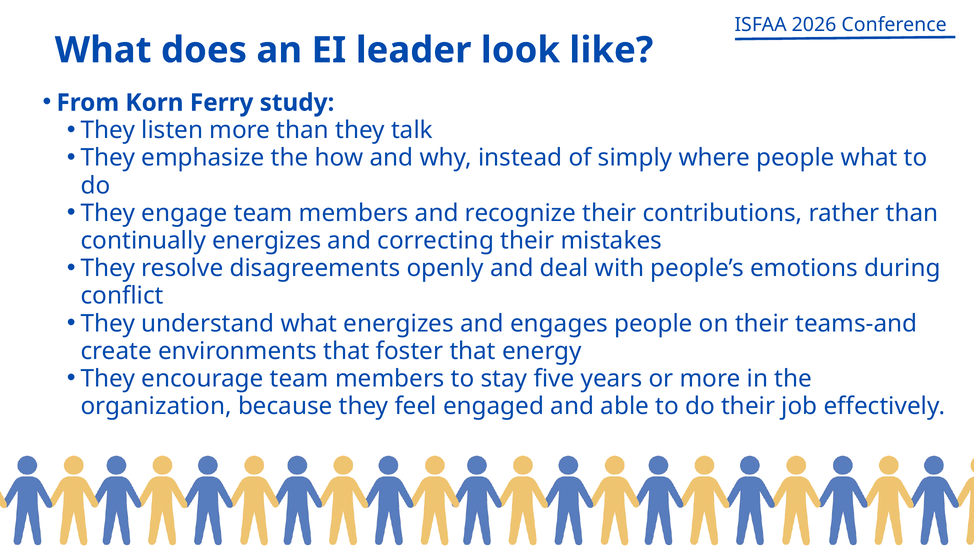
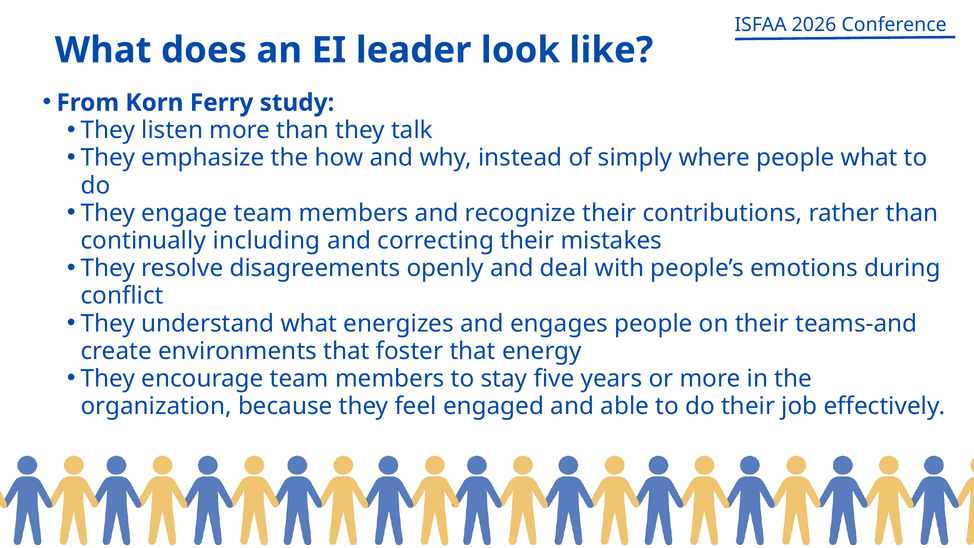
continually energizes: energizes -> including
